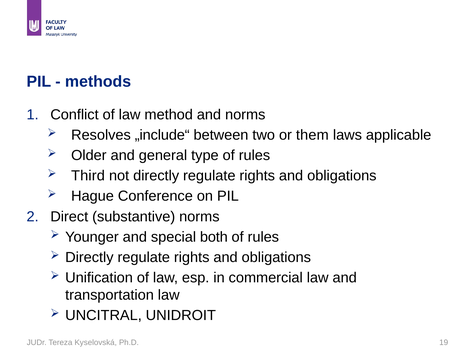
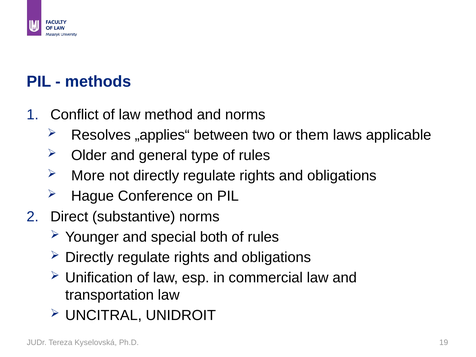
„include“: „include“ -> „applies“
Third: Third -> More
